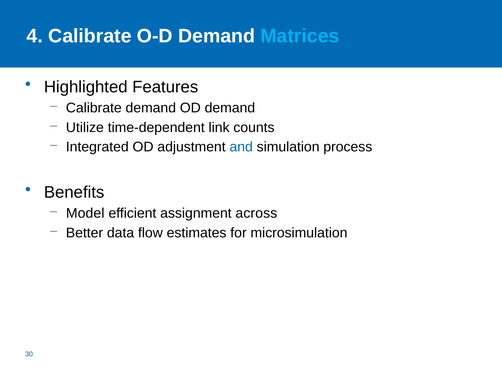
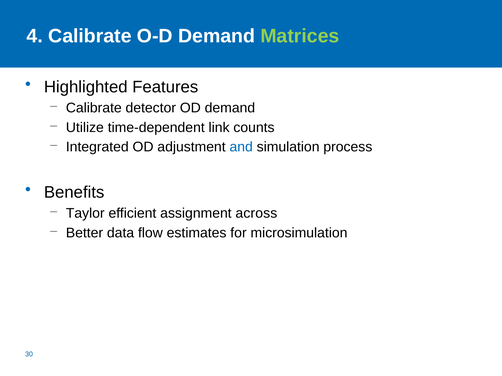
Matrices colour: light blue -> light green
Calibrate demand: demand -> detector
Model: Model -> Taylor
